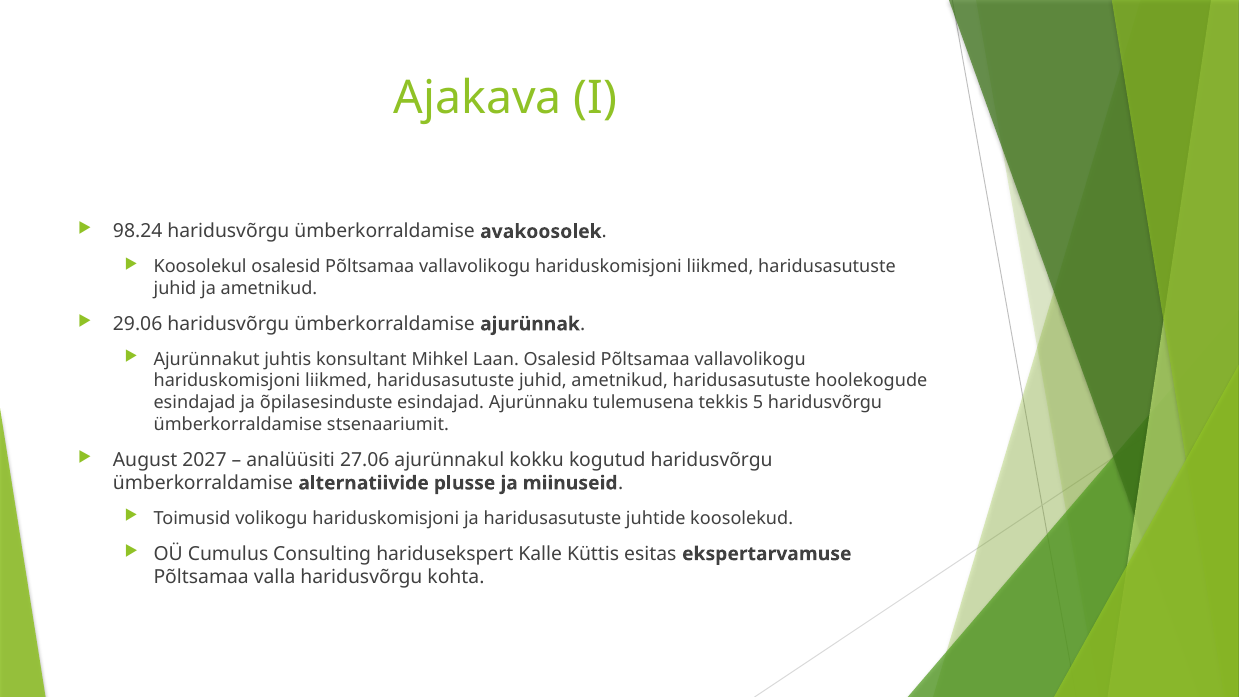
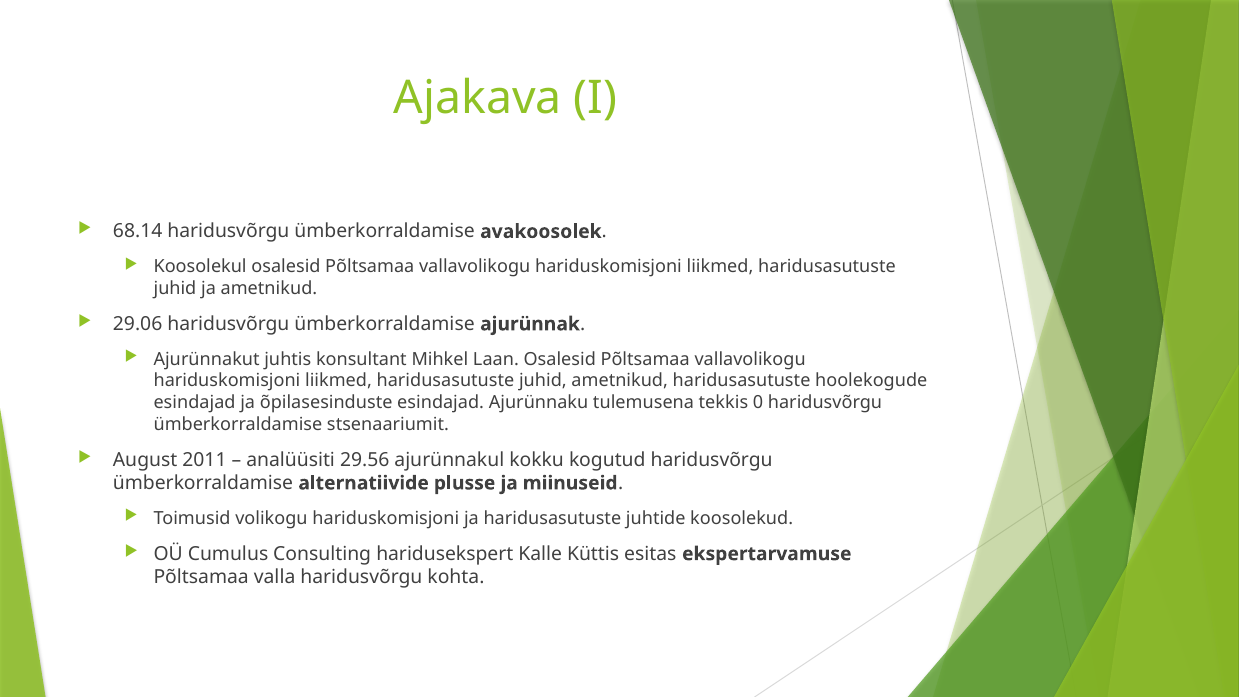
98.24: 98.24 -> 68.14
5: 5 -> 0
2027: 2027 -> 2011
27.06: 27.06 -> 29.56
